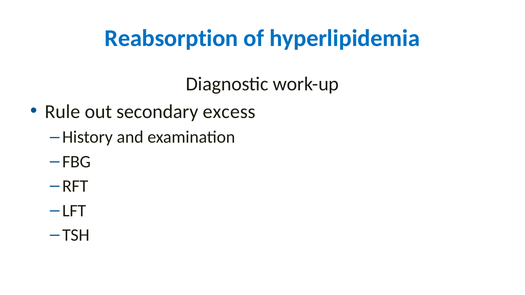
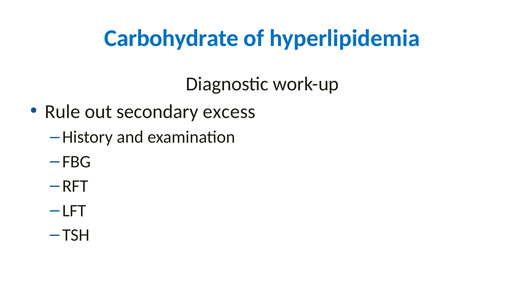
Reabsorption: Reabsorption -> Carbohydrate
